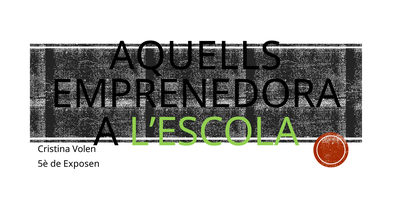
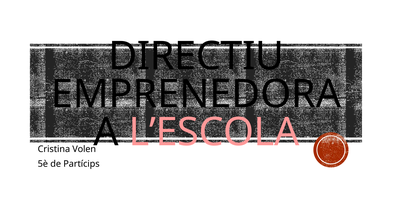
AQUELLS: AQUELLS -> DIRECTIU
L’ESCOLA colour: light green -> pink
Exposen: Exposen -> Partícips
